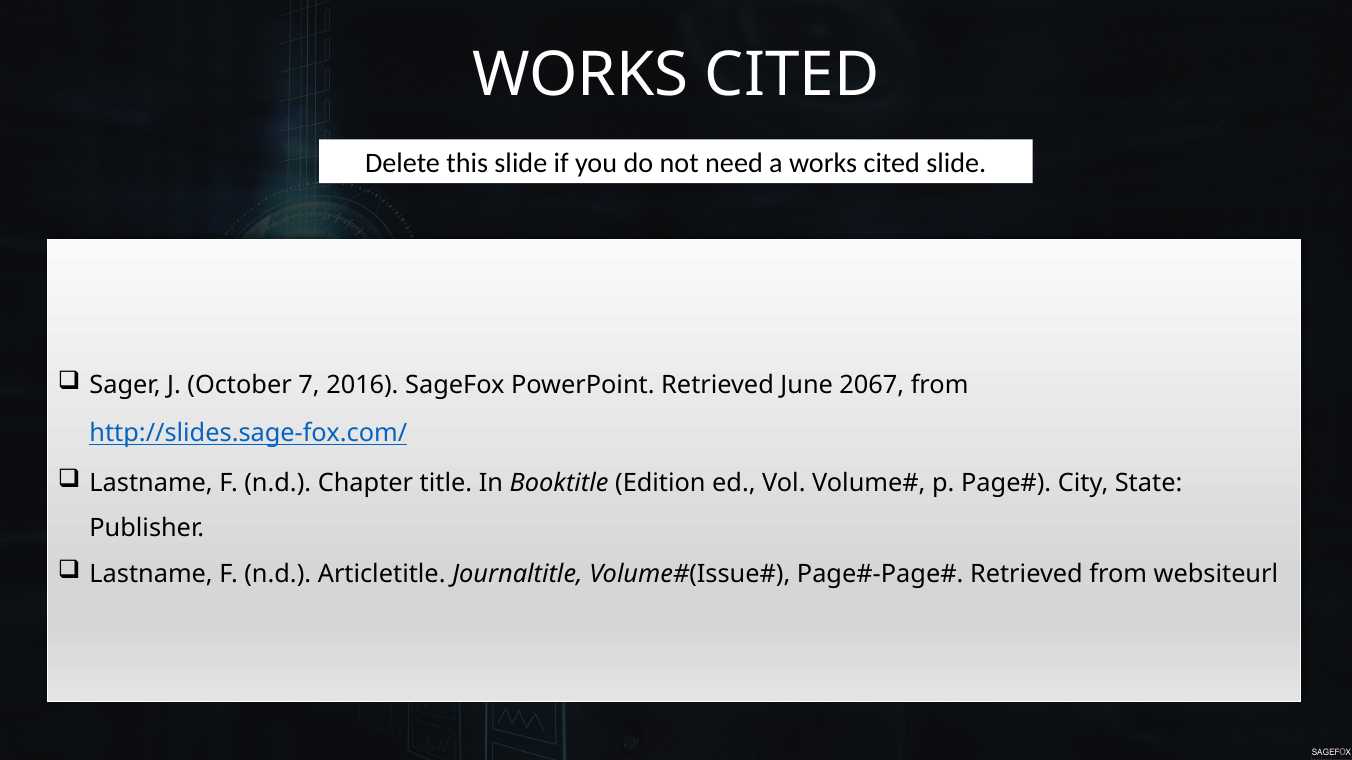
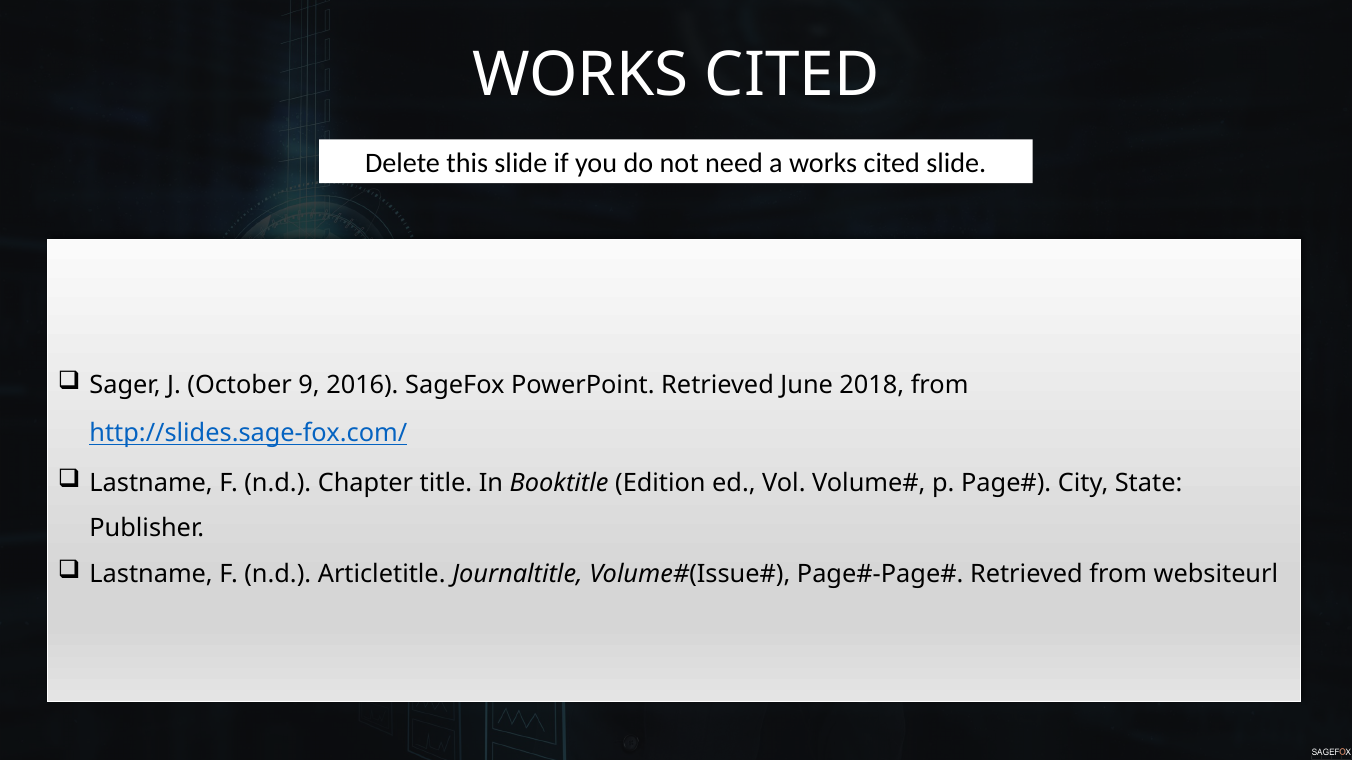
7: 7 -> 9
2067: 2067 -> 2018
